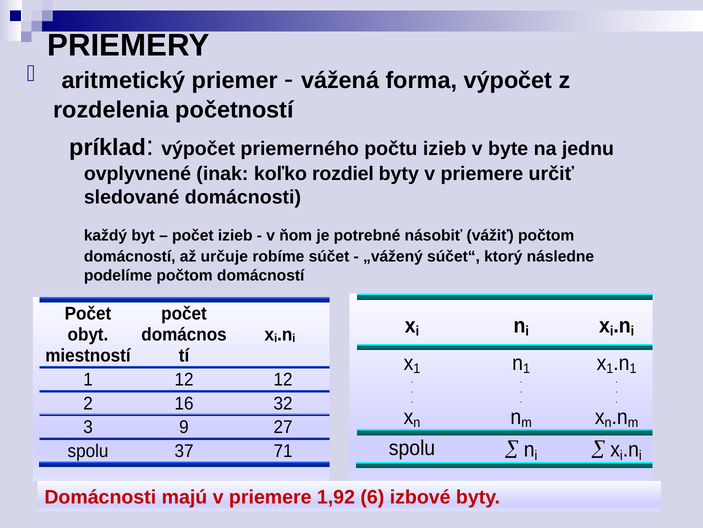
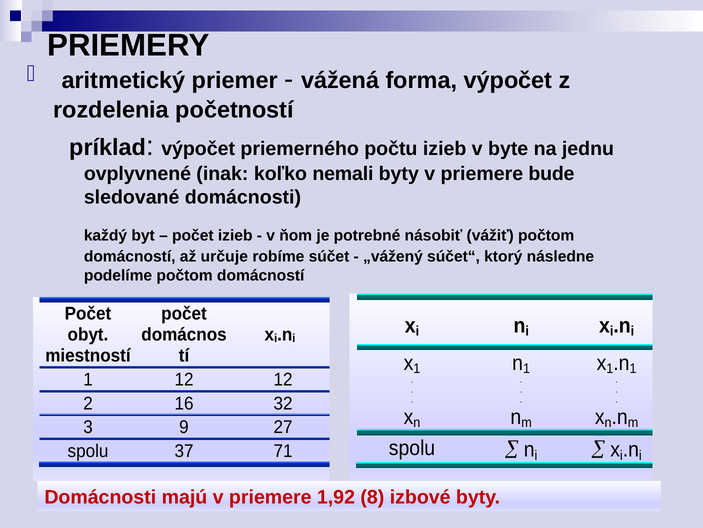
rozdiel: rozdiel -> nemali
určiť: určiť -> bude
6: 6 -> 8
